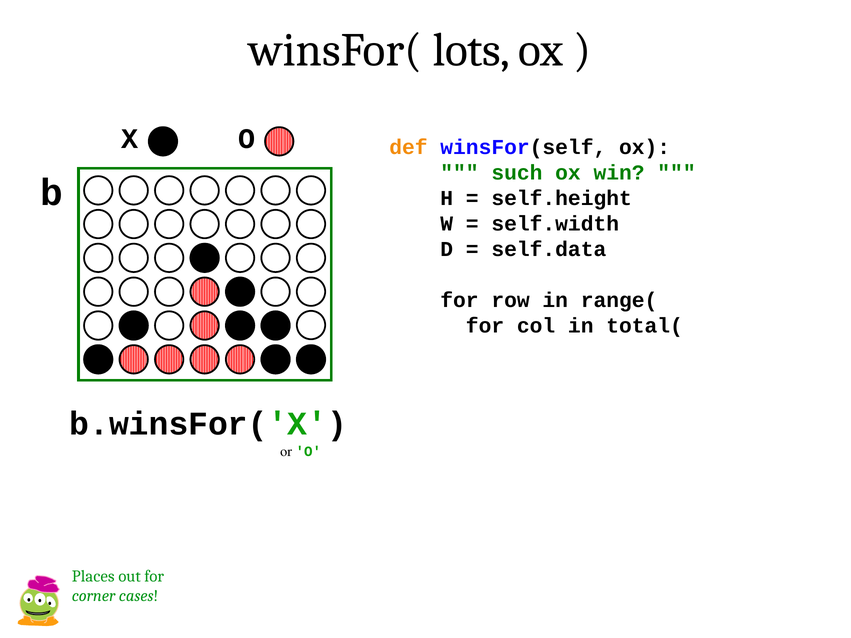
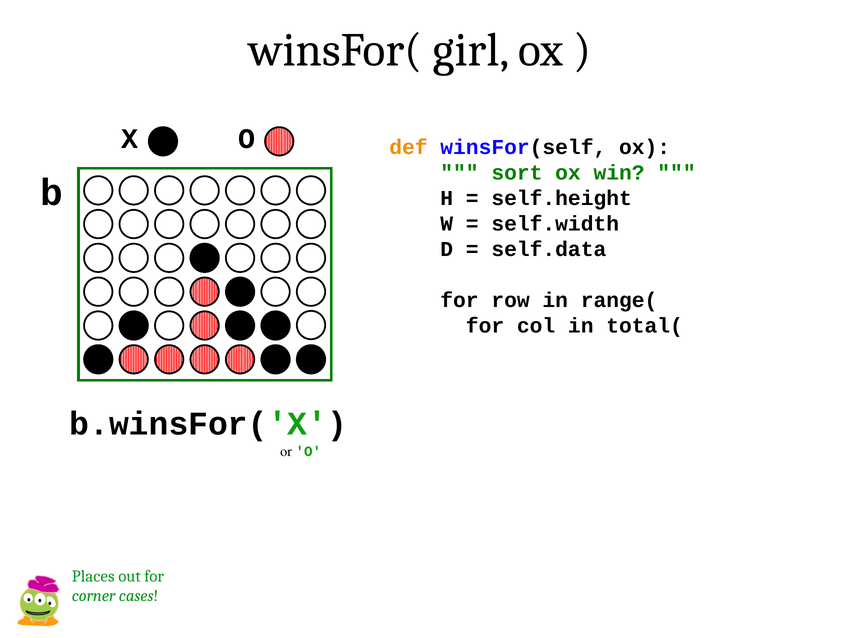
lots: lots -> girl
such: such -> sort
